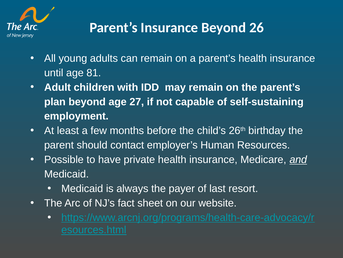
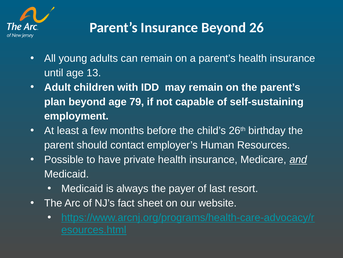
81: 81 -> 13
27: 27 -> 79
